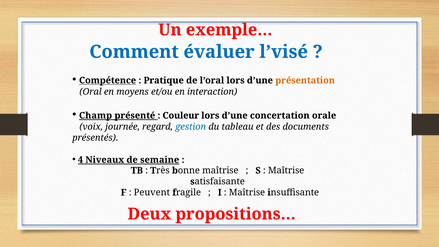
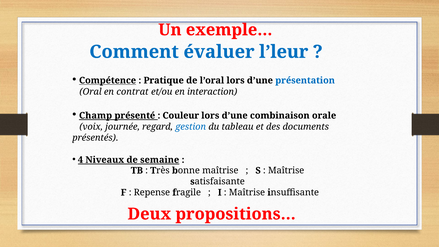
l’visé: l’visé -> l’leur
présentation colour: orange -> blue
moyens: moyens -> contrat
concertation: concertation -> combinaison
Peuvent: Peuvent -> Repense
